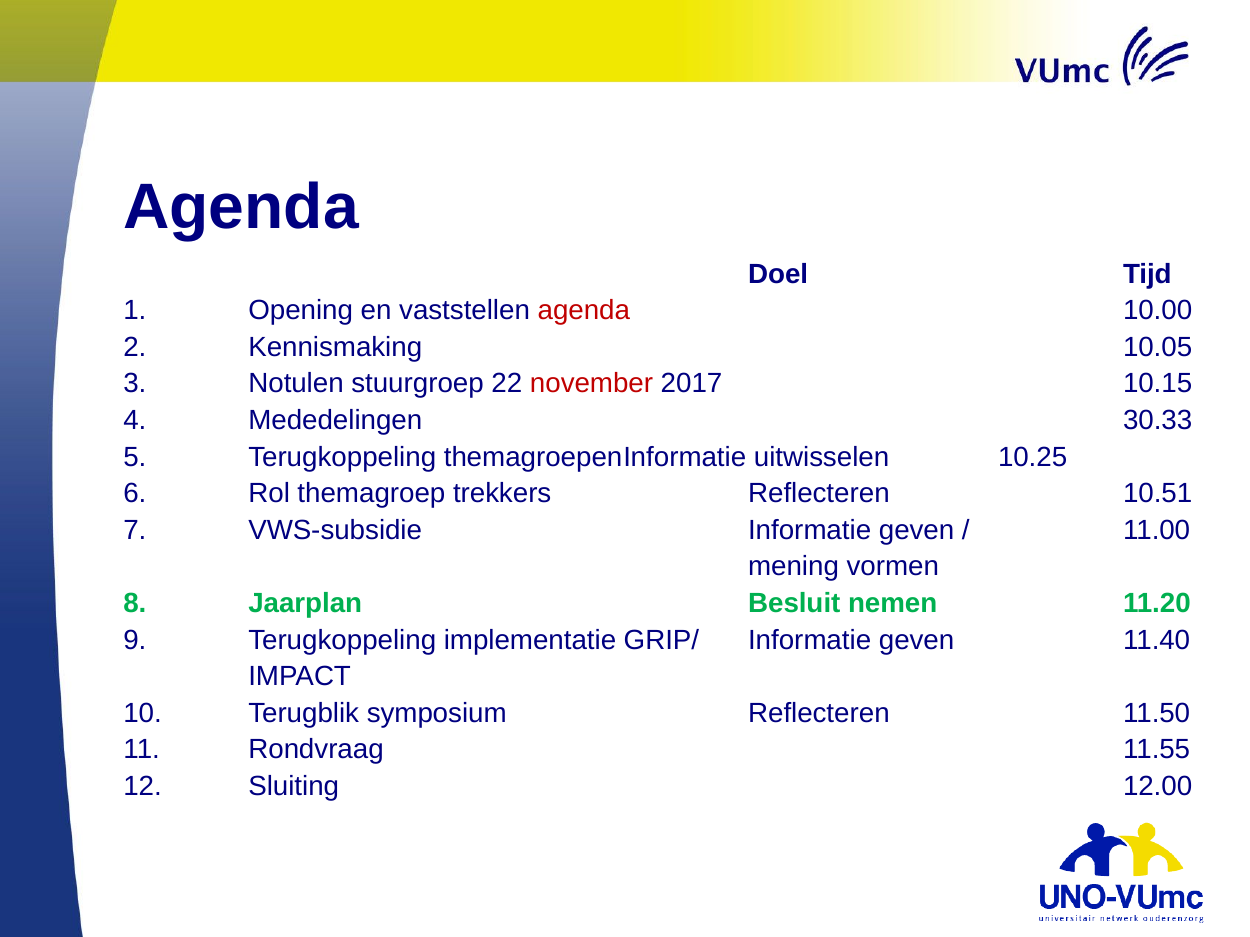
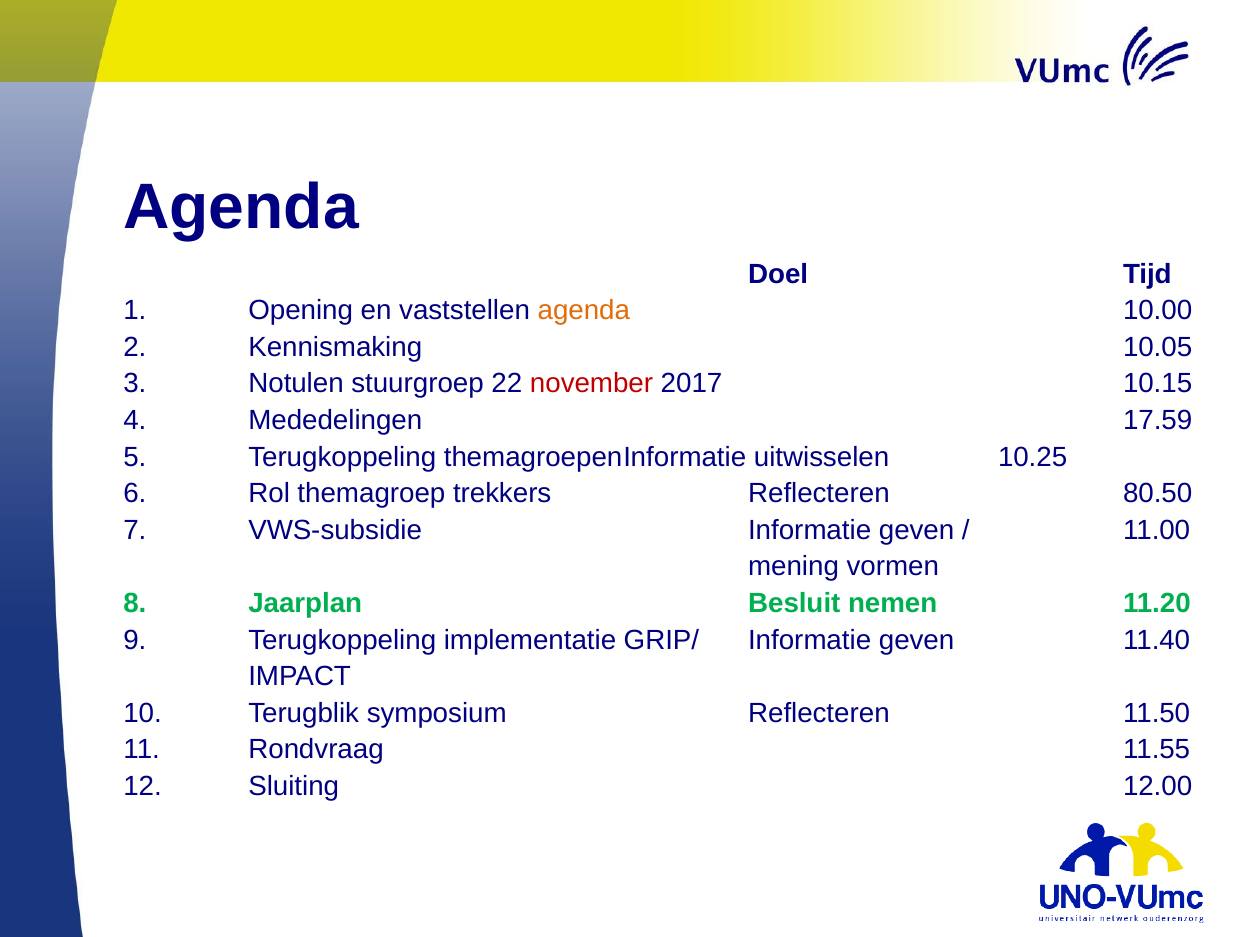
agenda at (584, 311) colour: red -> orange
30.33: 30.33 -> 17.59
10.51: 10.51 -> 80.50
